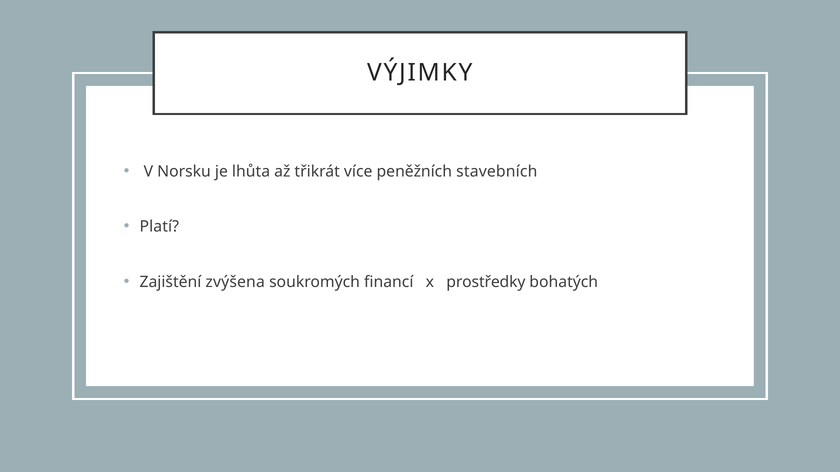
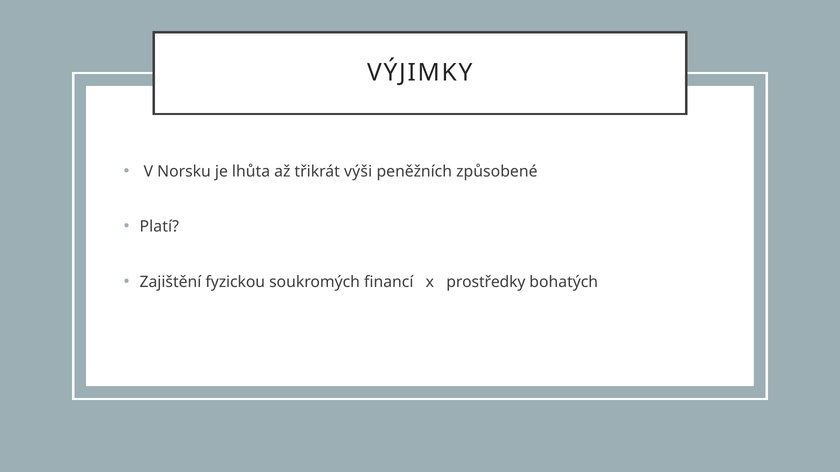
více: více -> výši
stavebních: stavebních -> způsobené
zvýšena: zvýšena -> fyzickou
